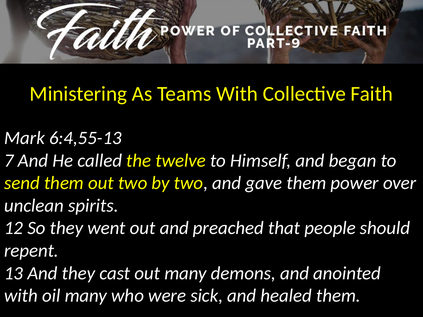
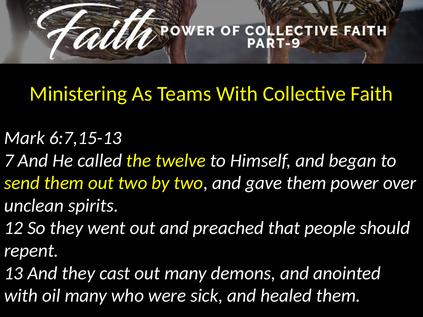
6:4,55-13: 6:4,55-13 -> 6:7,15-13
